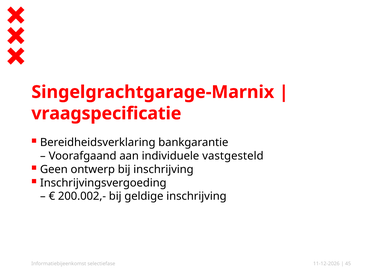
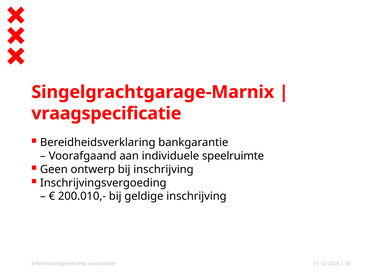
vastgesteld: vastgesteld -> speelruimte
200.002,-: 200.002,- -> 200.010,-
